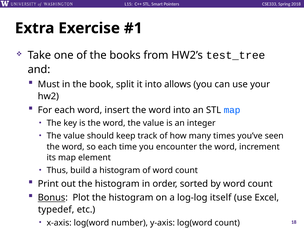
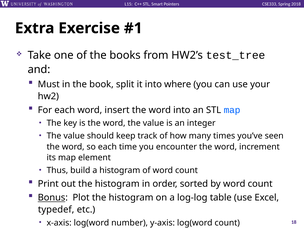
allows: allows -> where
itself: itself -> table
